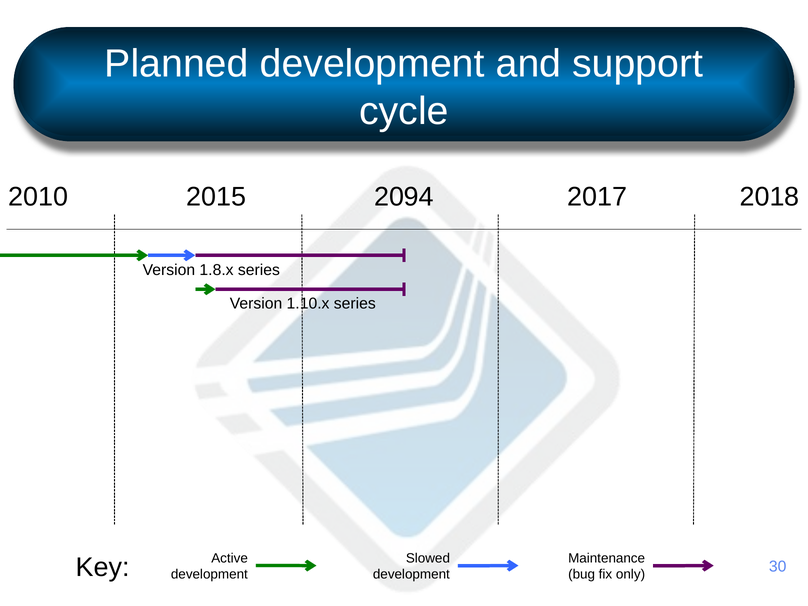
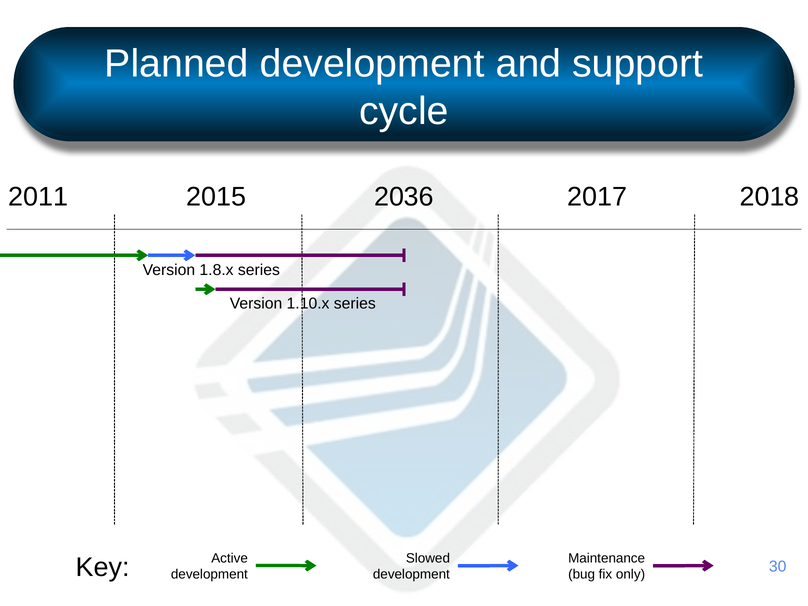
2010: 2010 -> 2011
2094: 2094 -> 2036
